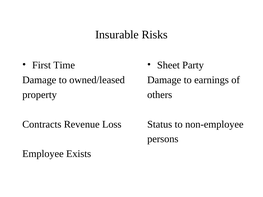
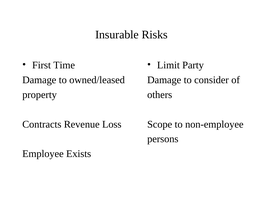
Sheet: Sheet -> Limit
earnings: earnings -> consider
Status: Status -> Scope
